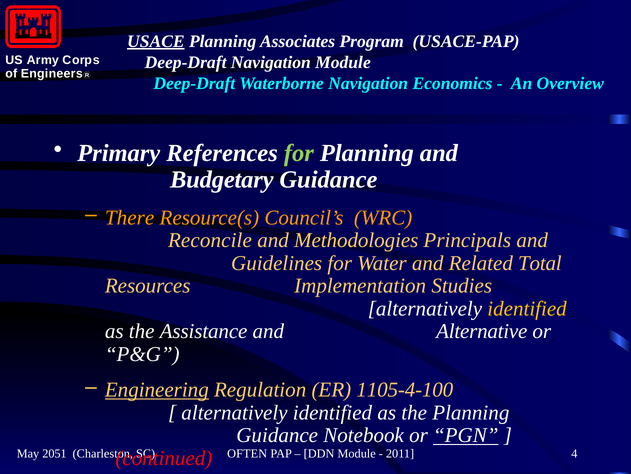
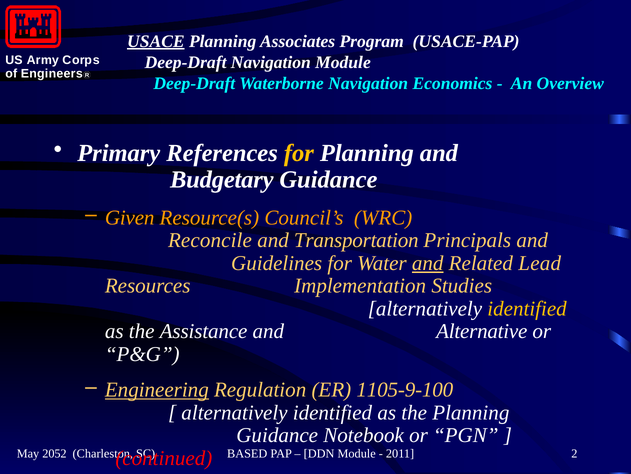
for at (299, 153) colour: light green -> yellow
There: There -> Given
Methodologies: Methodologies -> Transportation
and at (428, 263) underline: none -> present
Total: Total -> Lead
1105-4-100: 1105-4-100 -> 1105-9-100
PGN underline: present -> none
2051: 2051 -> 2052
OFTEN: OFTEN -> BASED
4: 4 -> 2
